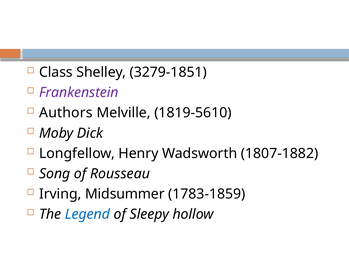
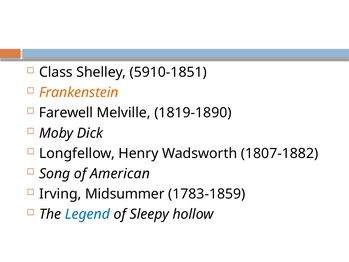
3279-1851: 3279-1851 -> 5910-1851
Frankenstein colour: purple -> orange
Authors: Authors -> Farewell
1819-5610: 1819-5610 -> 1819-1890
Rousseau: Rousseau -> American
